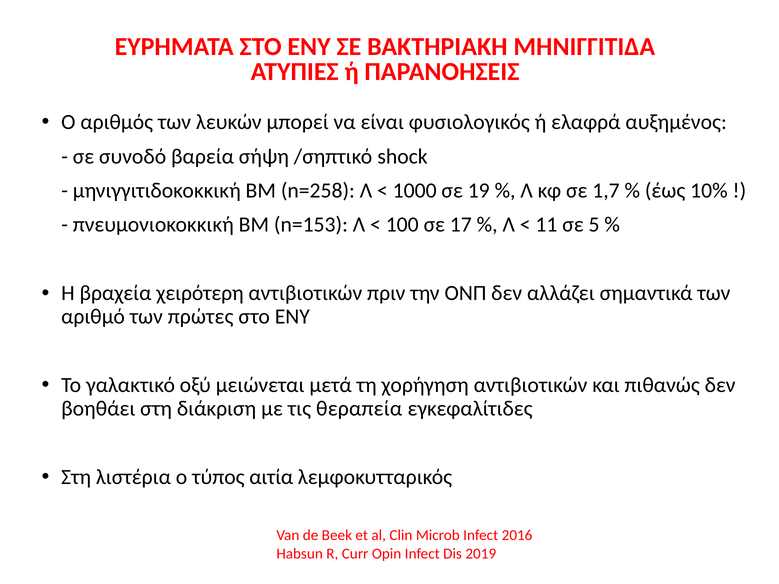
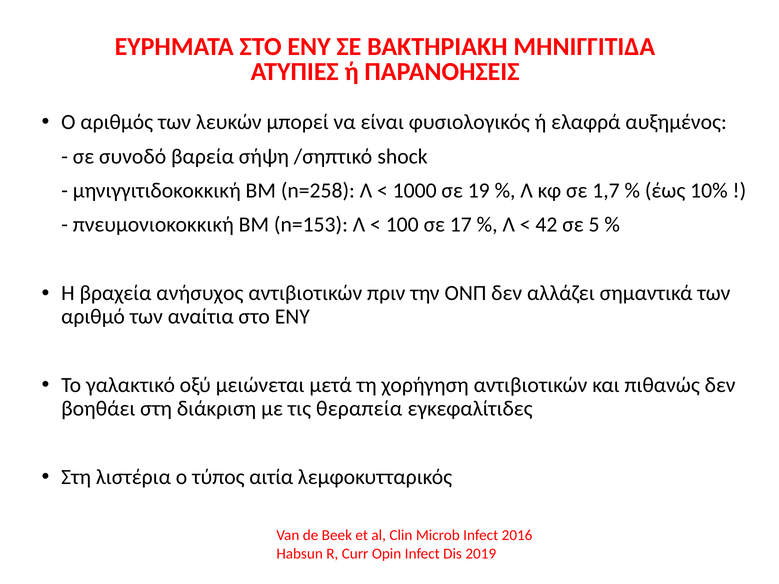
11: 11 -> 42
χειρότερη: χειρότερη -> ανήσυχος
πρώτες: πρώτες -> αναίτια
